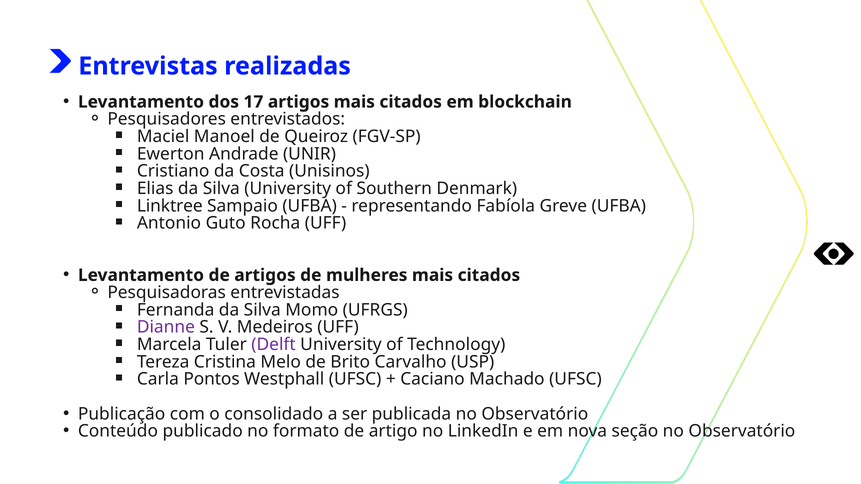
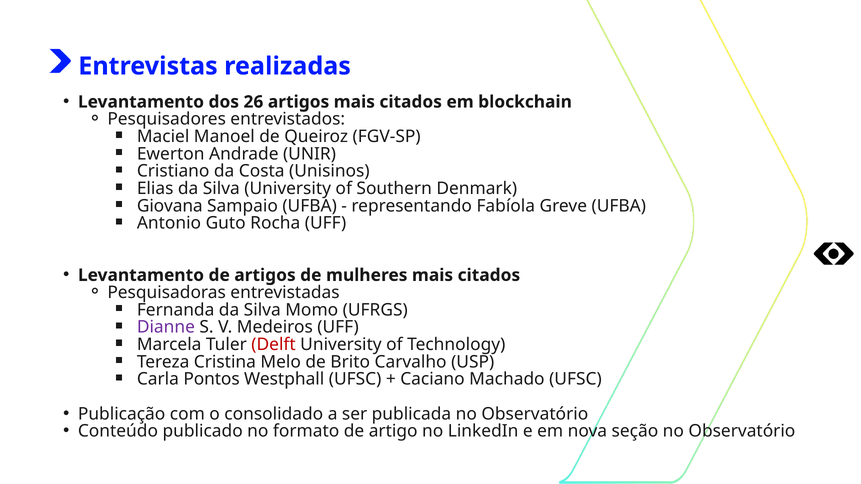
17: 17 -> 26
Linktree: Linktree -> Giovana
Delft colour: purple -> red
